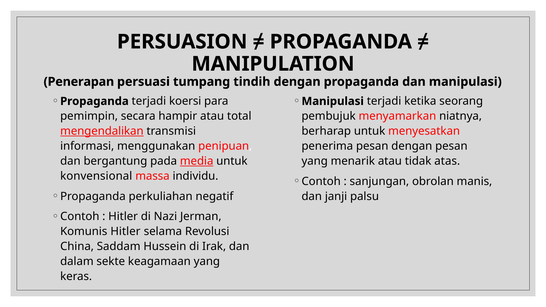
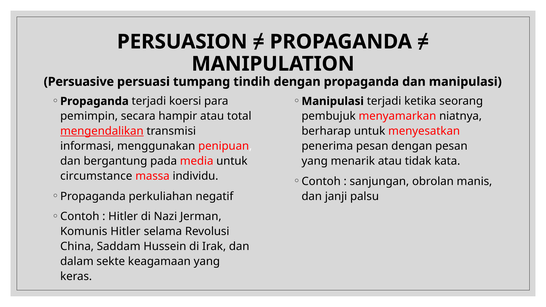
Penerapan: Penerapan -> Persuasive
media underline: present -> none
atas: atas -> kata
konvensional: konvensional -> circumstance
